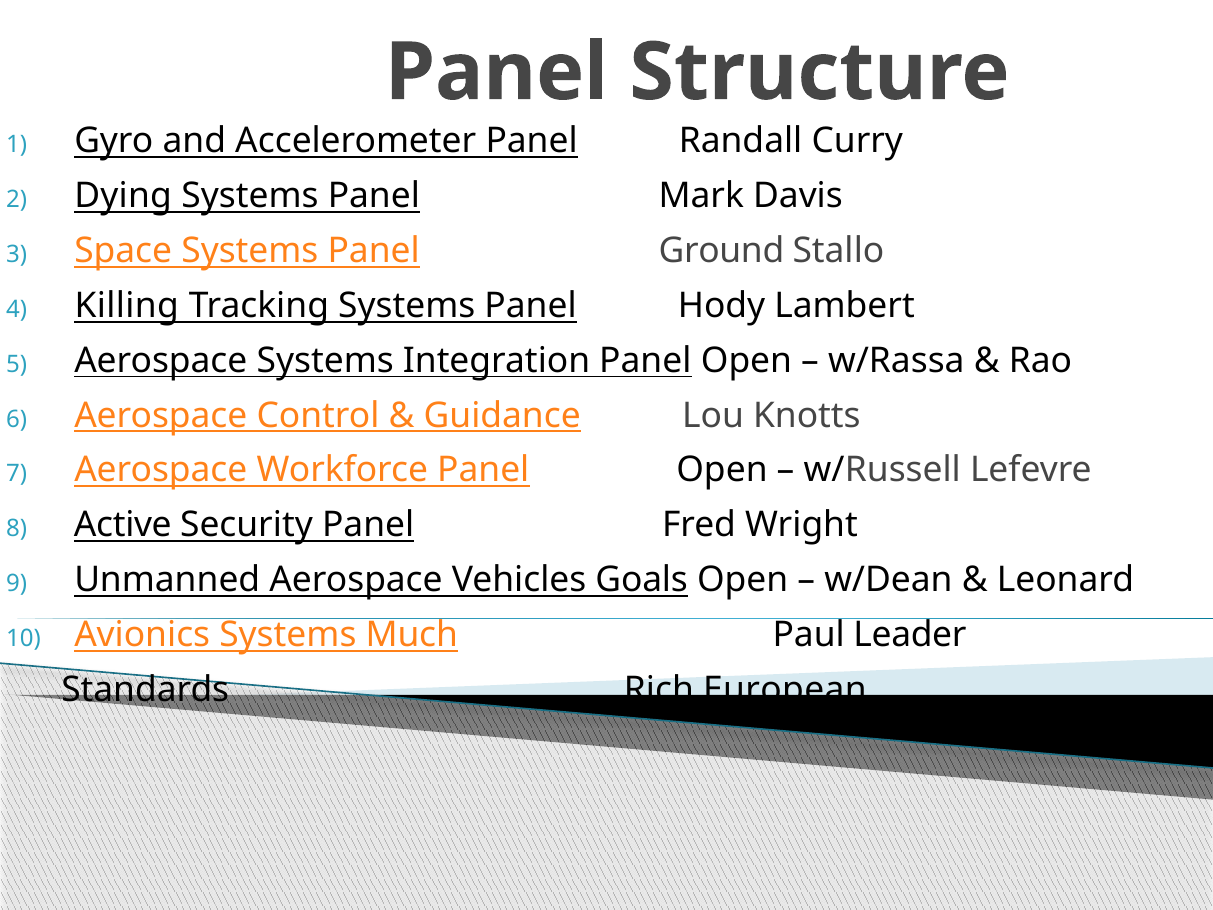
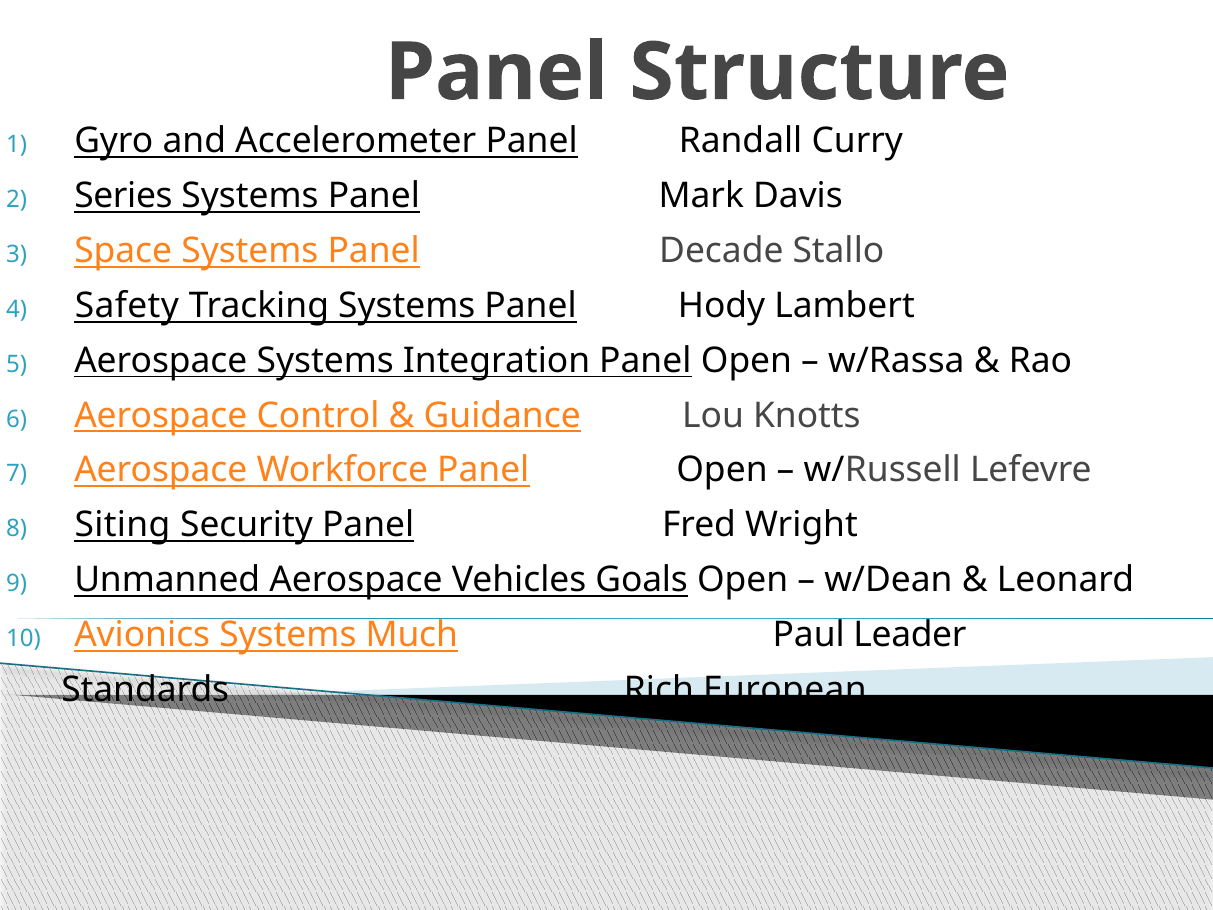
Dying: Dying -> Series
Ground: Ground -> Decade
Killing: Killing -> Safety
Active: Active -> Siting
